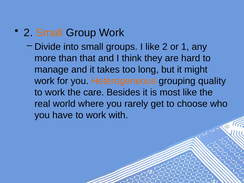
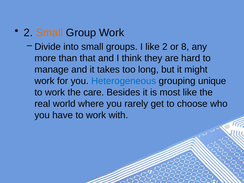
1: 1 -> 8
Heterogeneous colour: orange -> blue
quality: quality -> unique
